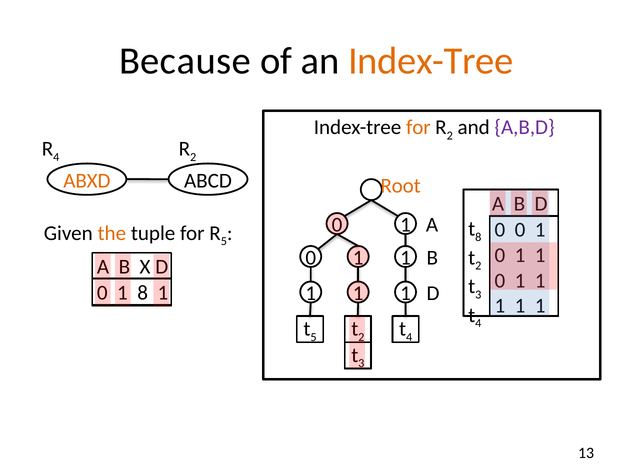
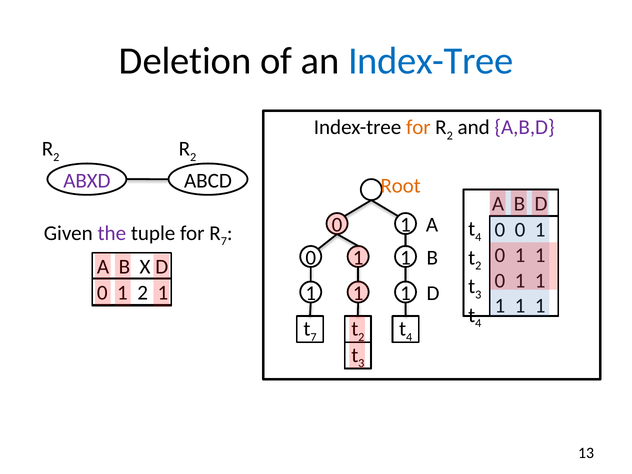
Because: Because -> Deletion
Index-Tree at (431, 61) colour: orange -> blue
4 at (56, 157): 4 -> 2
ABXD colour: orange -> purple
8 at (478, 237): 8 -> 4
the colour: orange -> purple
5 at (224, 241): 5 -> 7
8 at (143, 293): 8 -> 2
5 at (314, 337): 5 -> 7
